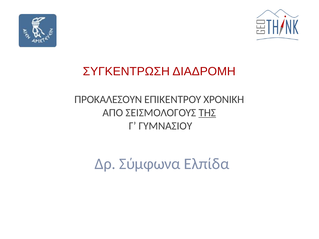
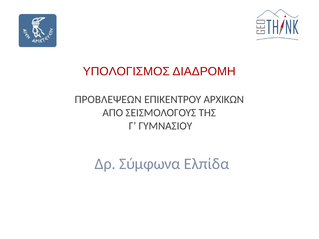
ΣΥΓΚΕΝΤΡΩΣΗ: ΣΥΓΚΕΝΤΡΩΣΗ -> ΥΠΟΛΟΓΙΣΜΟΣ
ΠΡΟΚΑΛΕΣΟΥΝ: ΠΡΟΚΑΛΕΣΟΥΝ -> ΠΡΟΒΛΕΨΕΩΝ
ΧΡΟΝΙΚΗ: ΧΡΟΝΙΚΗ -> ΑΡΧΙΚΩΝ
ΤΗΣ underline: present -> none
